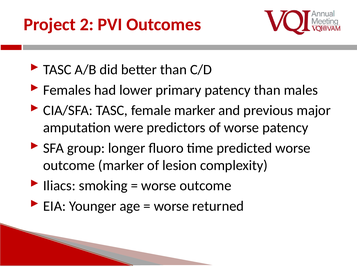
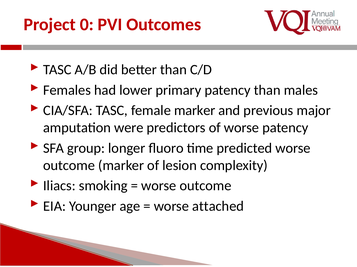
2: 2 -> 0
returned: returned -> attached
